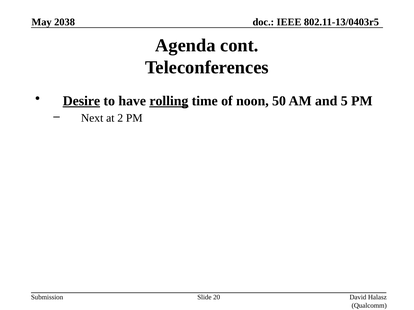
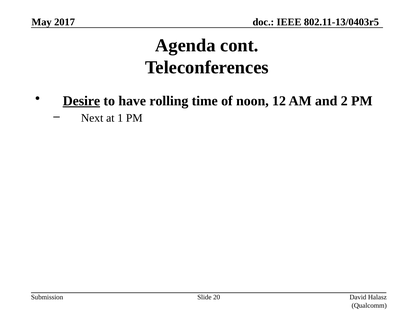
2038: 2038 -> 2017
rolling underline: present -> none
50: 50 -> 12
5: 5 -> 2
2: 2 -> 1
